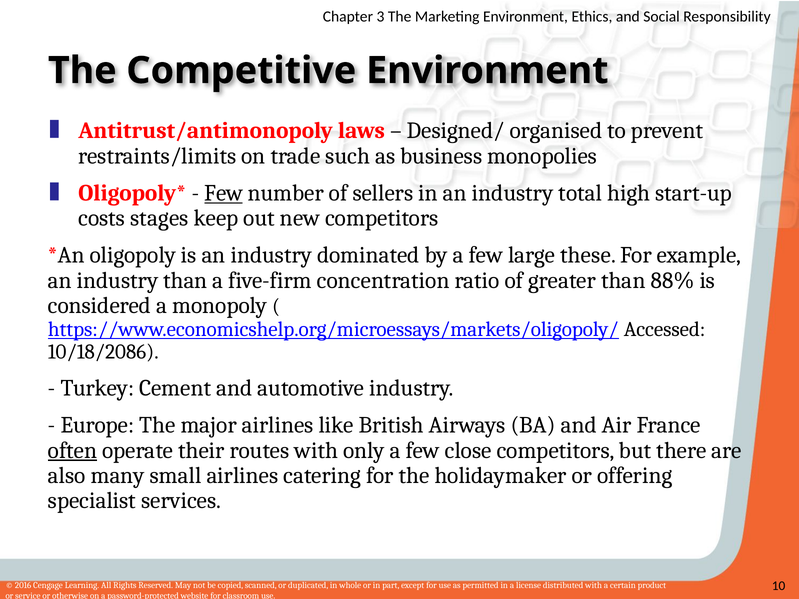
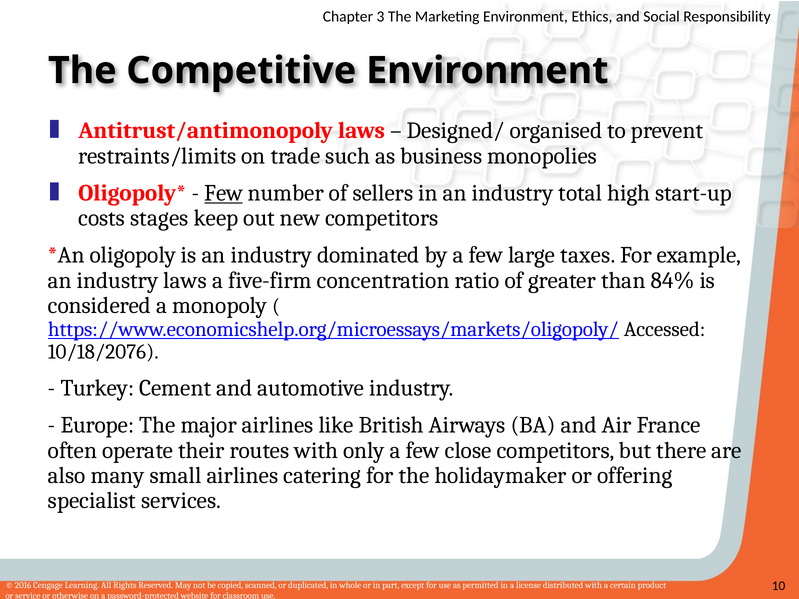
these: these -> taxes
industry than: than -> laws
88%: 88% -> 84%
10/18/2086: 10/18/2086 -> 10/18/2076
often underline: present -> none
